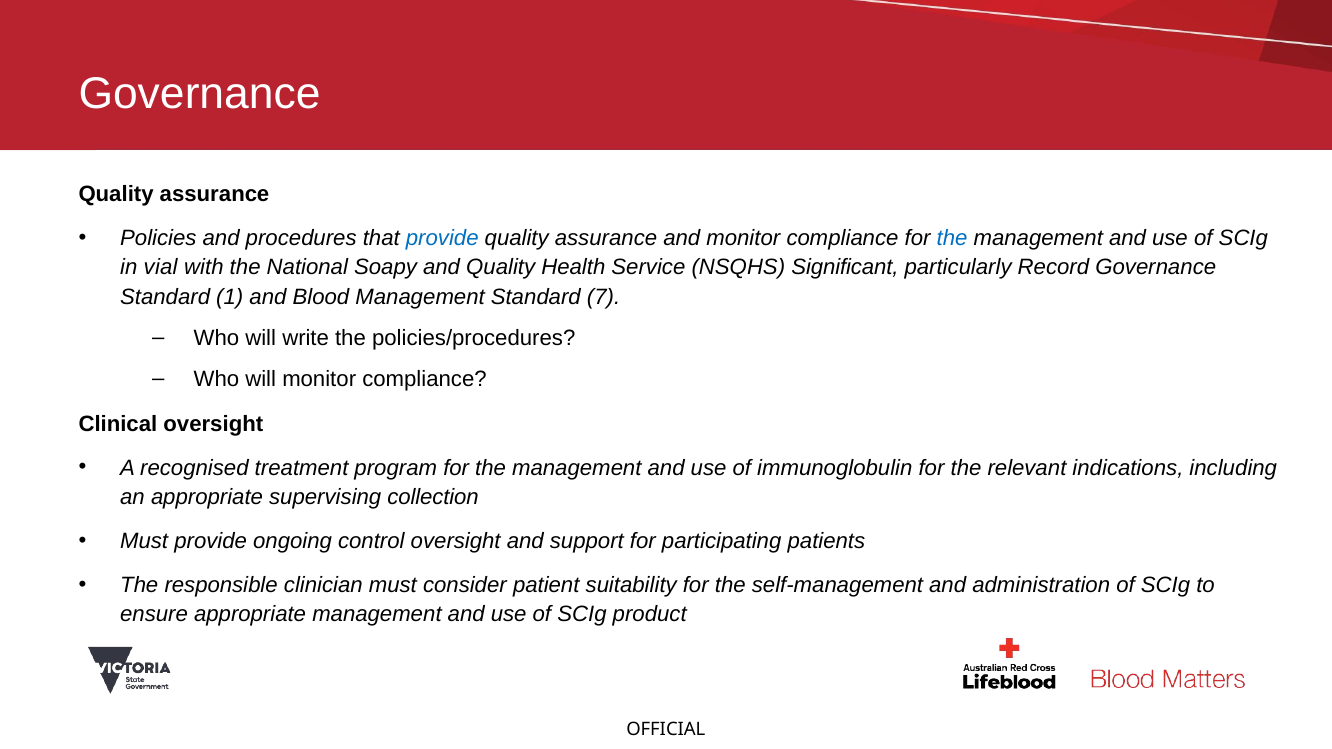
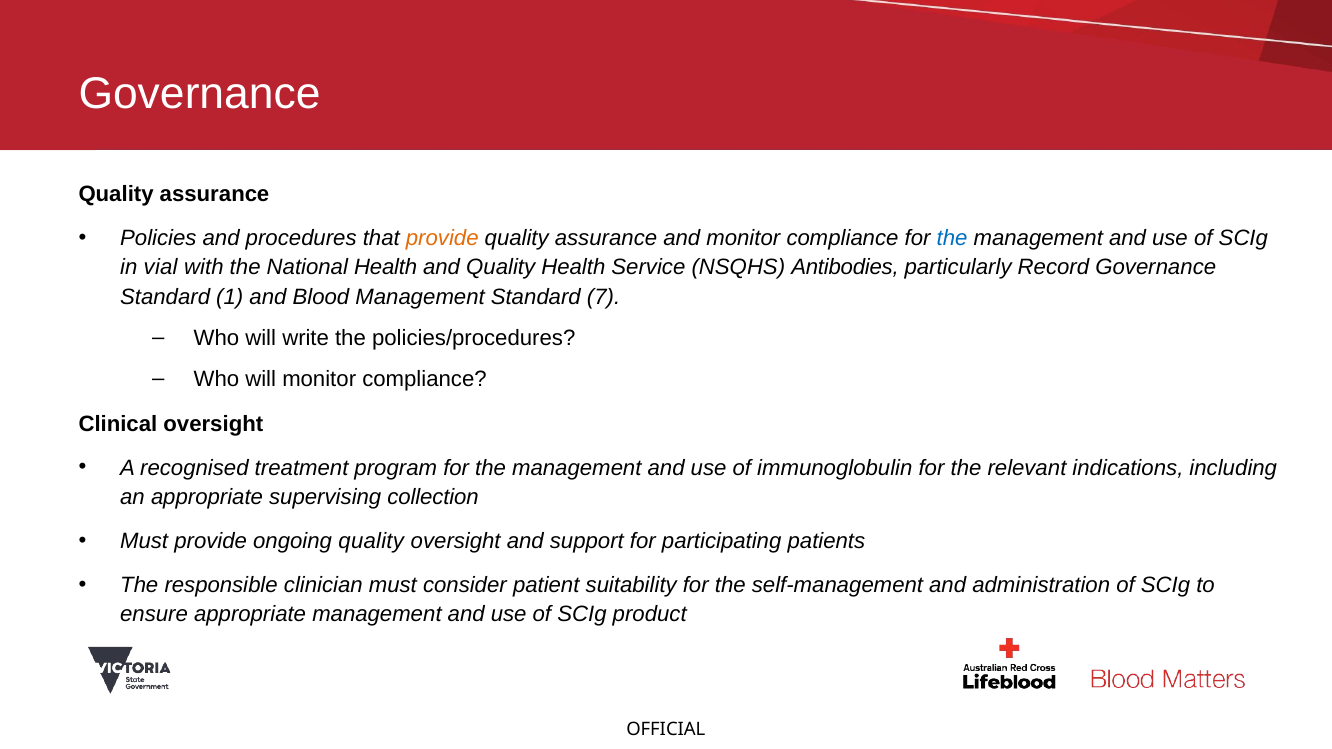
provide at (442, 238) colour: blue -> orange
National Soapy: Soapy -> Health
Significant: Significant -> Antibodies
ongoing control: control -> quality
